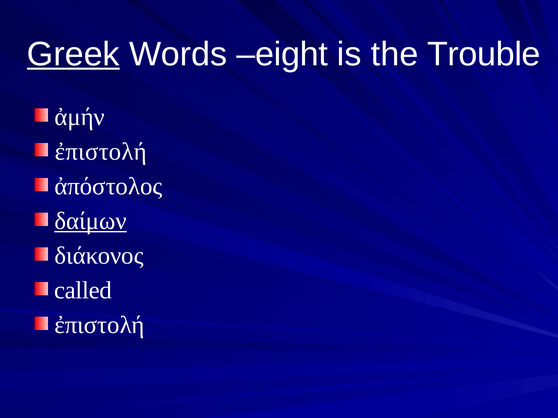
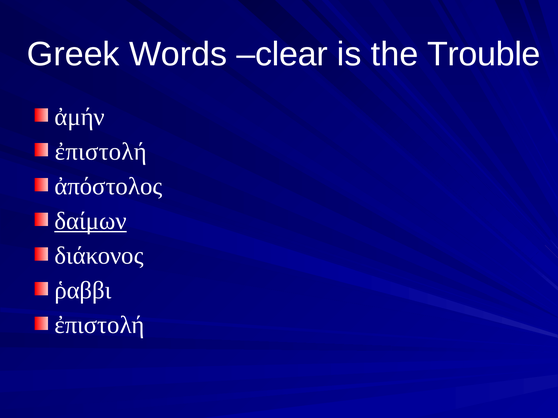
Greek underline: present -> none
eight: eight -> clear
called: called -> ῥαββι
